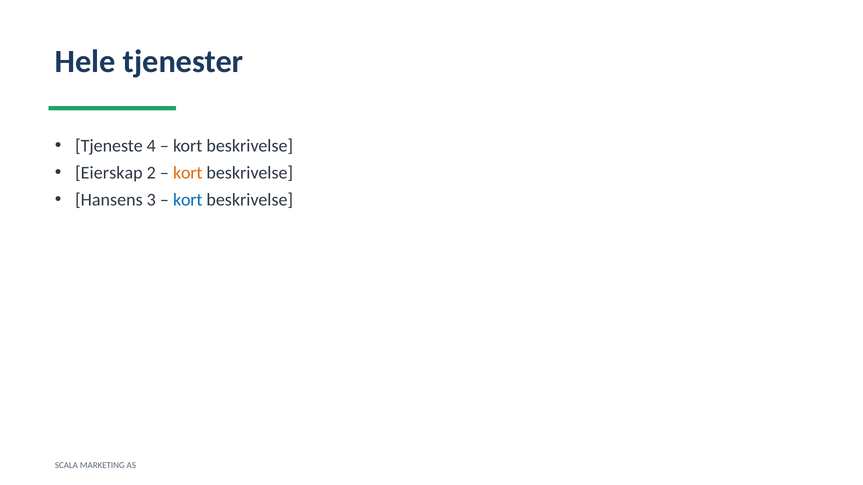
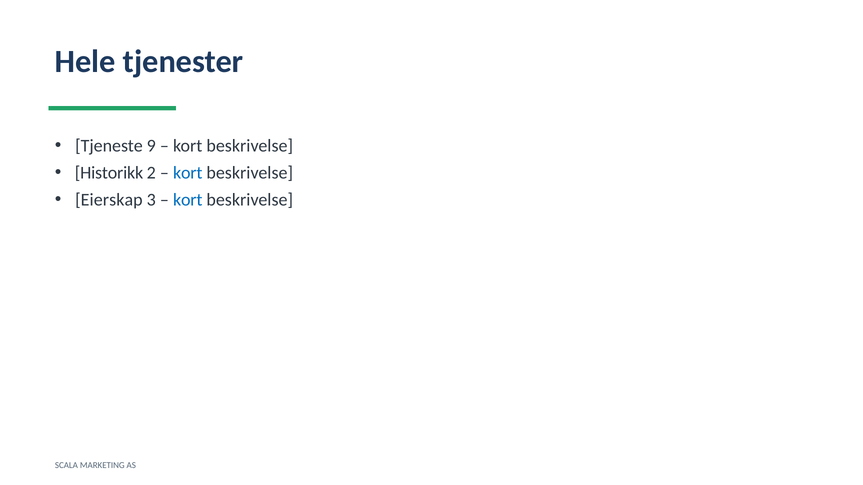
4: 4 -> 9
Eierskap: Eierskap -> Historikk
kort at (188, 173) colour: orange -> blue
Hansens: Hansens -> Eierskap
